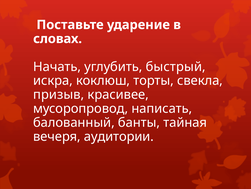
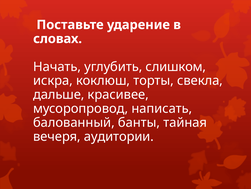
быстрый: быстрый -> слишком
призыв: призыв -> дальше
